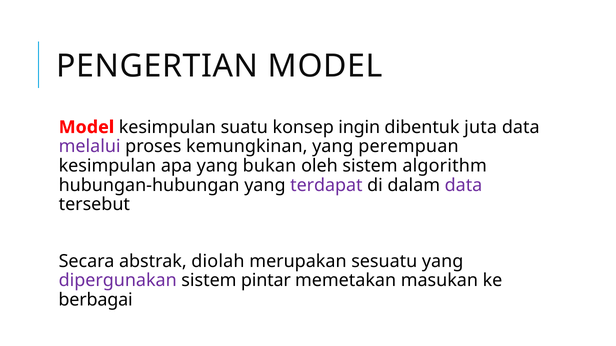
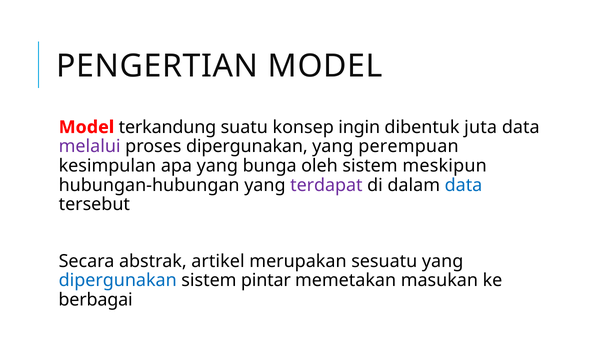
Model kesimpulan: kesimpulan -> terkandung
proses kemungkinan: kemungkinan -> dipergunakan
bukan: bukan -> bunga
algorithm: algorithm -> meskipun
data at (463, 185) colour: purple -> blue
diolah: diolah -> artikel
dipergunakan at (118, 281) colour: purple -> blue
